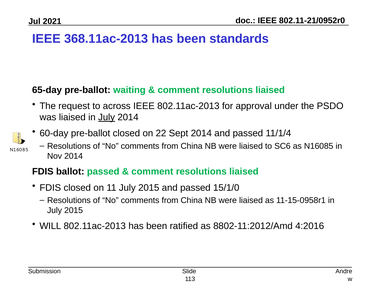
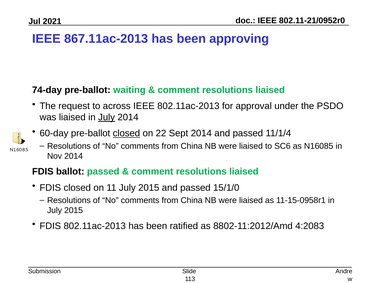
368.11ac-2013: 368.11ac-2013 -> 867.11ac-2013
standards: standards -> approving
65-day: 65-day -> 74-day
closed at (126, 133) underline: none -> present
WILL at (50, 226): WILL -> FDIS
4:2016: 4:2016 -> 4:2083
